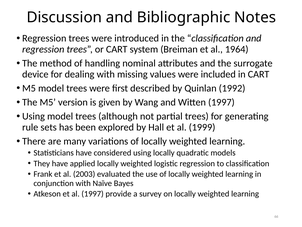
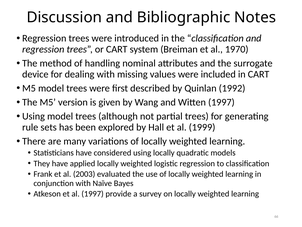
1964: 1964 -> 1970
